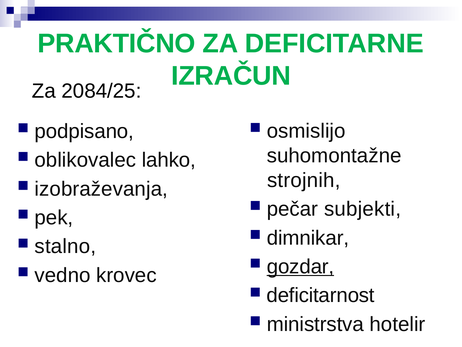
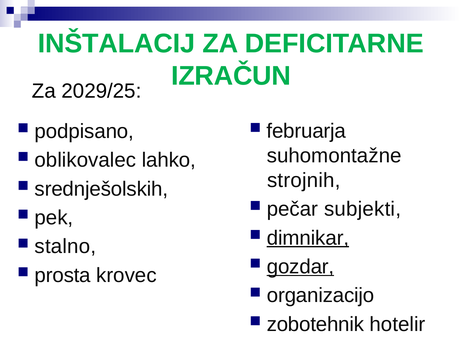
PRAKTIČNO: PRAKTIČNO -> INŠTALACIJ
2084/25: 2084/25 -> 2029/25
osmislijo: osmislijo -> februarja
izobraževanja: izobraževanja -> srednješolskih
dimnikar underline: none -> present
vedno: vedno -> prosta
deficitarnost: deficitarnost -> organizacijo
ministrstva: ministrstva -> zobotehnik
